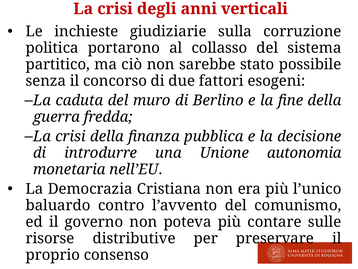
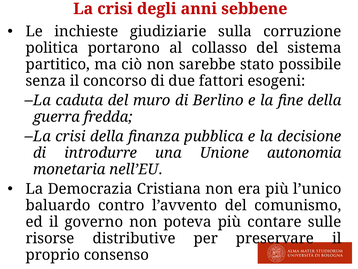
verticali: verticali -> sebbene
